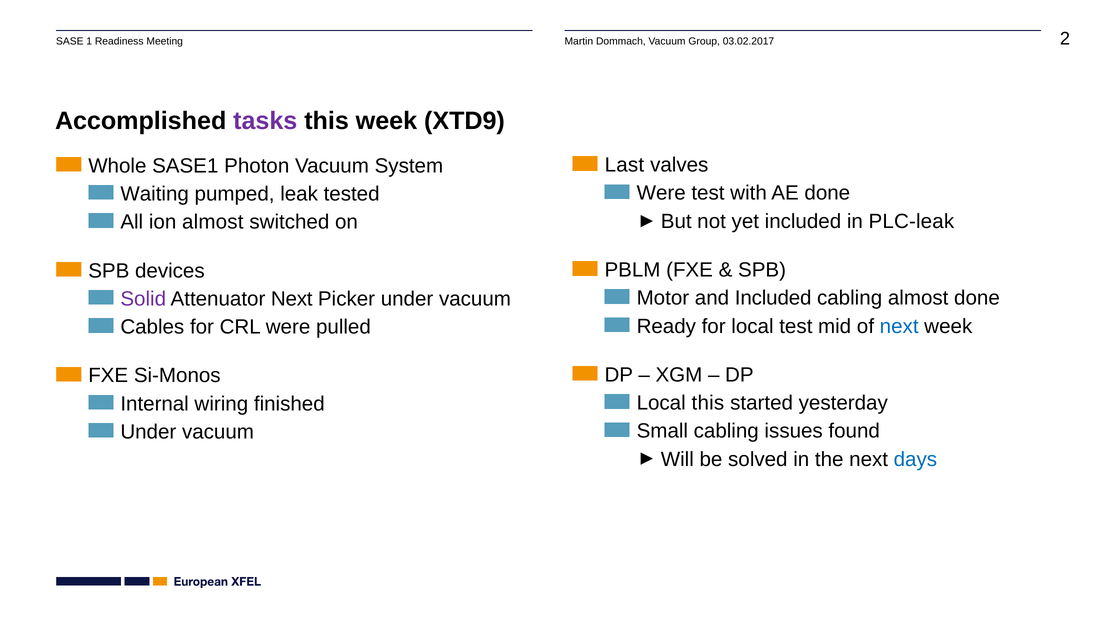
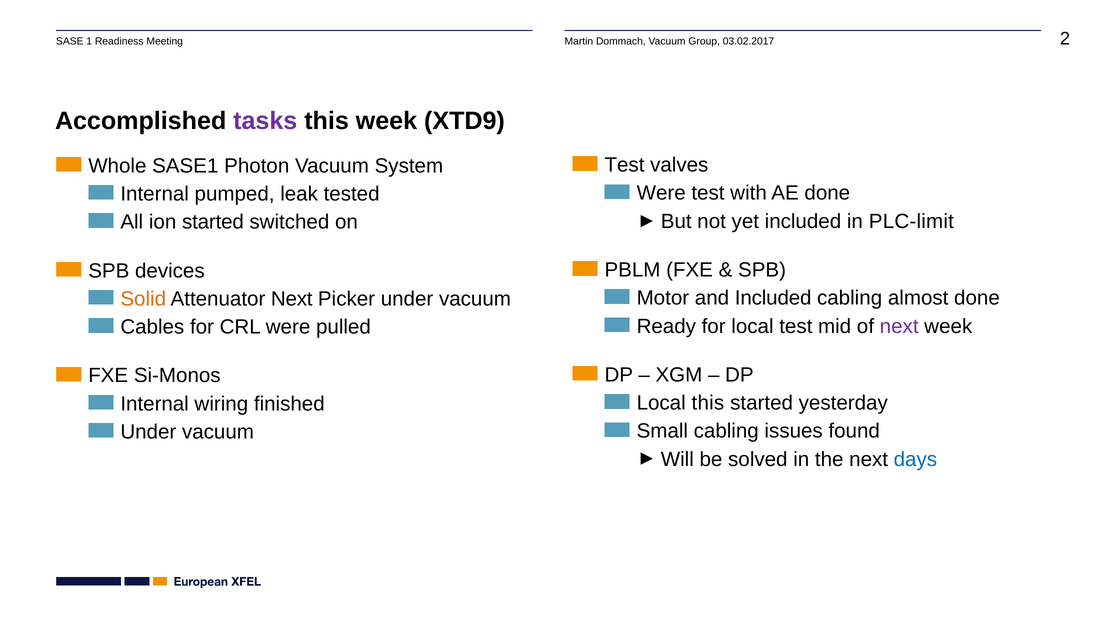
Last at (624, 165): Last -> Test
Waiting at (155, 194): Waiting -> Internal
PLC-leak: PLC-leak -> PLC-limit
ion almost: almost -> started
Solid colour: purple -> orange
next at (899, 326) colour: blue -> purple
